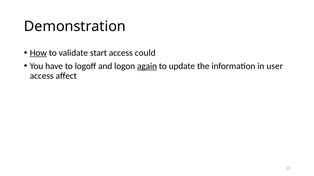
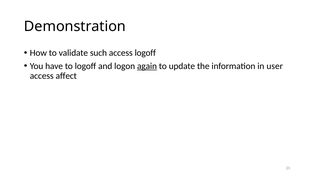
How underline: present -> none
start: start -> such
access could: could -> logoff
